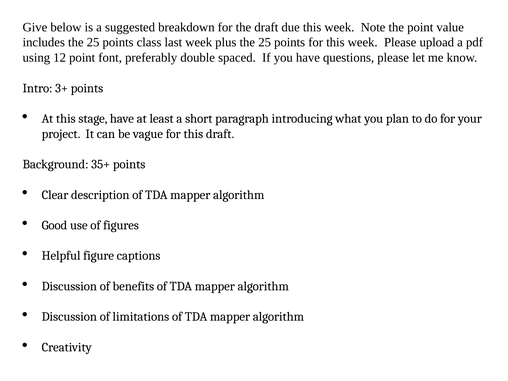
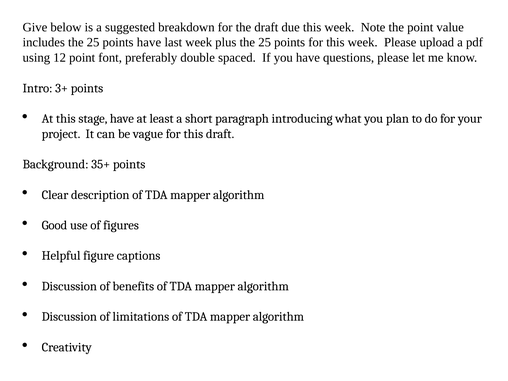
points class: class -> have
